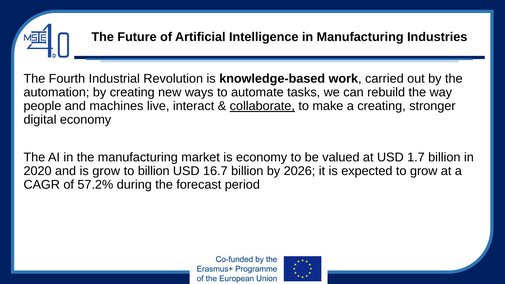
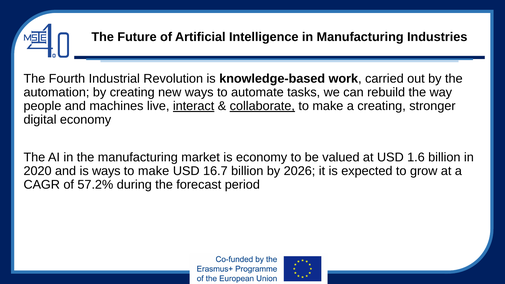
interact underline: none -> present
1.7: 1.7 -> 1.6
is grow: grow -> ways
billion at (154, 171): billion -> make
